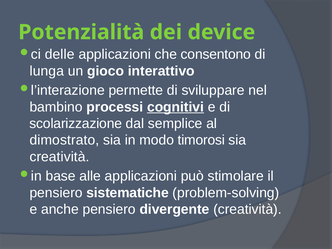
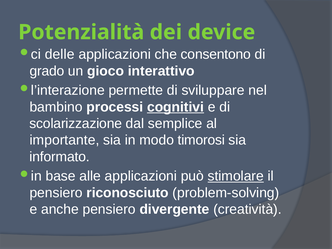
lunga: lunga -> grado
dimostrato: dimostrato -> importante
creatività at (59, 157): creatività -> informato
stimolare underline: none -> present
sistematiche: sistematiche -> riconosciuto
